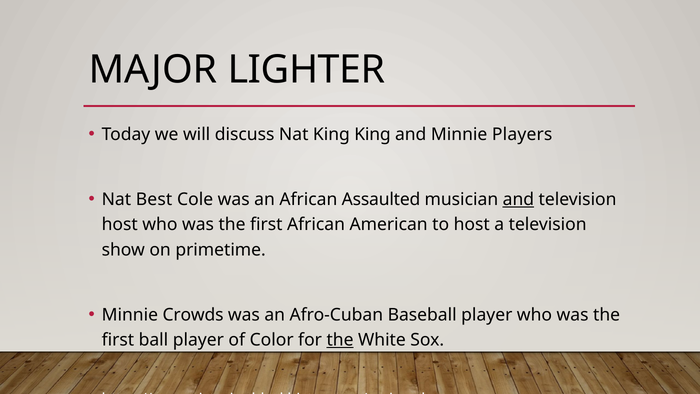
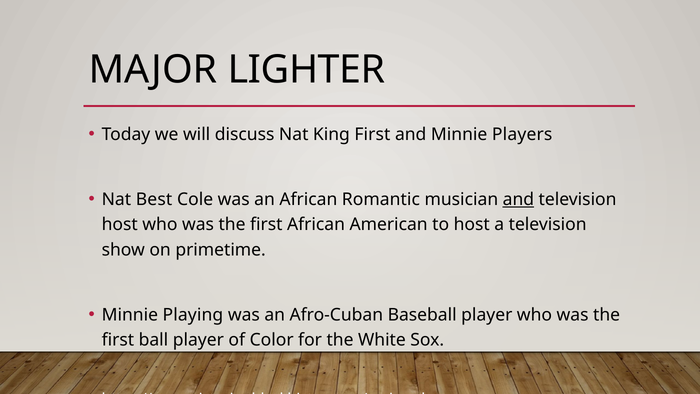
King King: King -> First
Assaulted: Assaulted -> Romantic
Crowds: Crowds -> Playing
the at (340, 340) underline: present -> none
